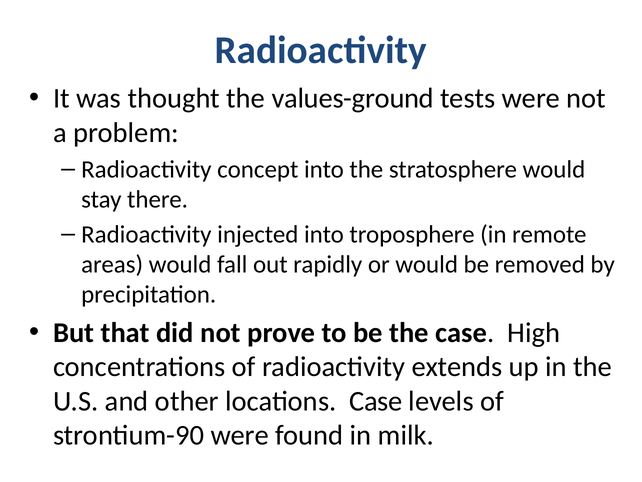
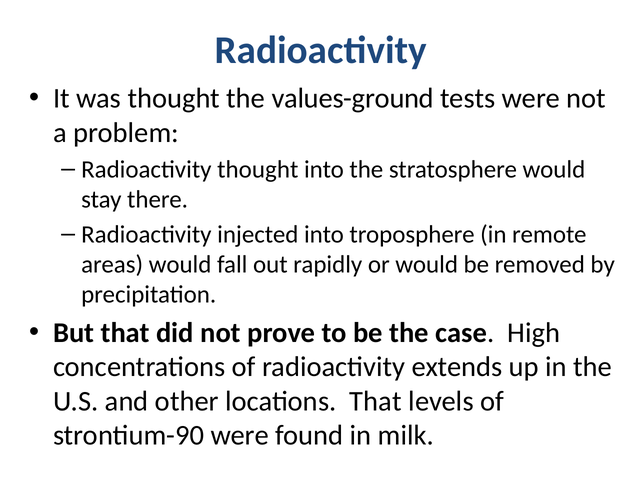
Radioactivity concept: concept -> thought
locations Case: Case -> That
